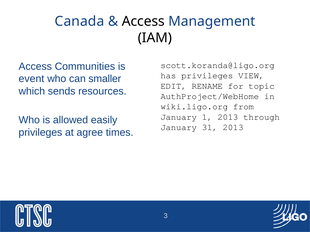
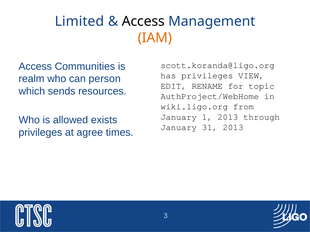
Canada: Canada -> Limited
IAM colour: black -> orange
event: event -> realm
smaller: smaller -> person
easily: easily -> exists
